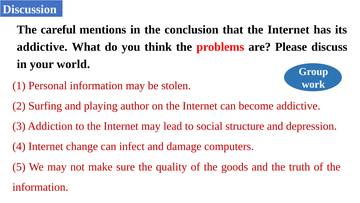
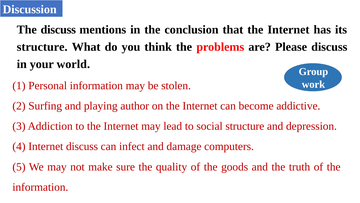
The careful: careful -> discuss
addictive at (42, 47): addictive -> structure
Internet change: change -> discuss
